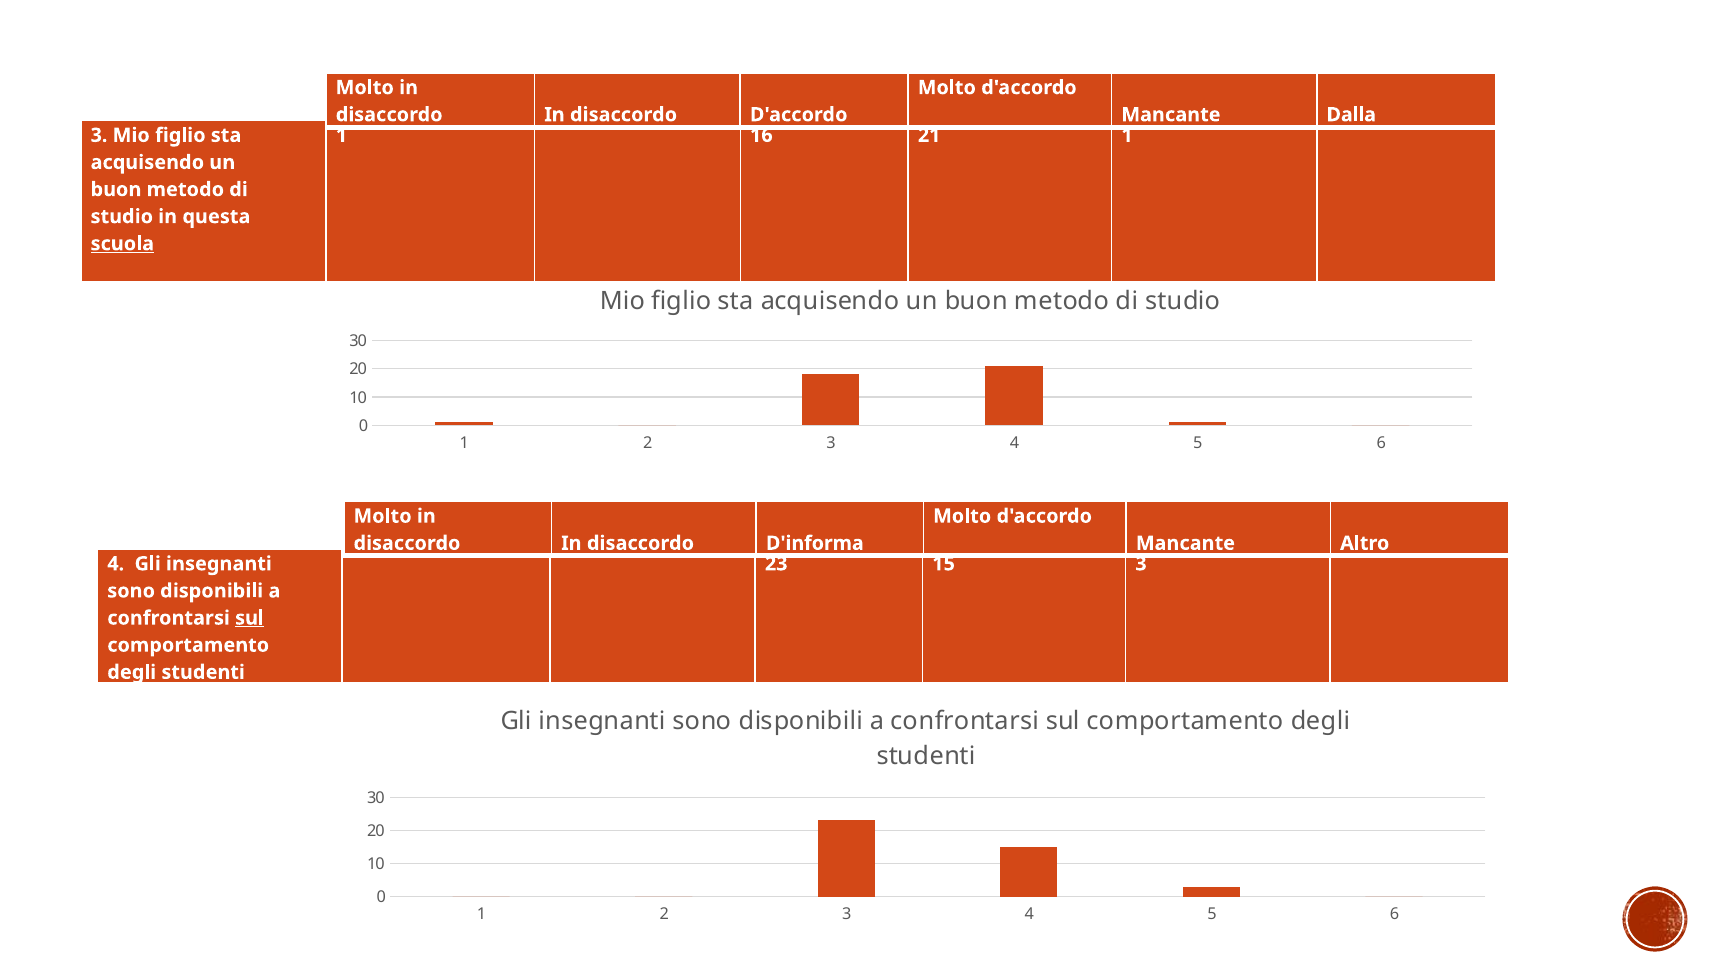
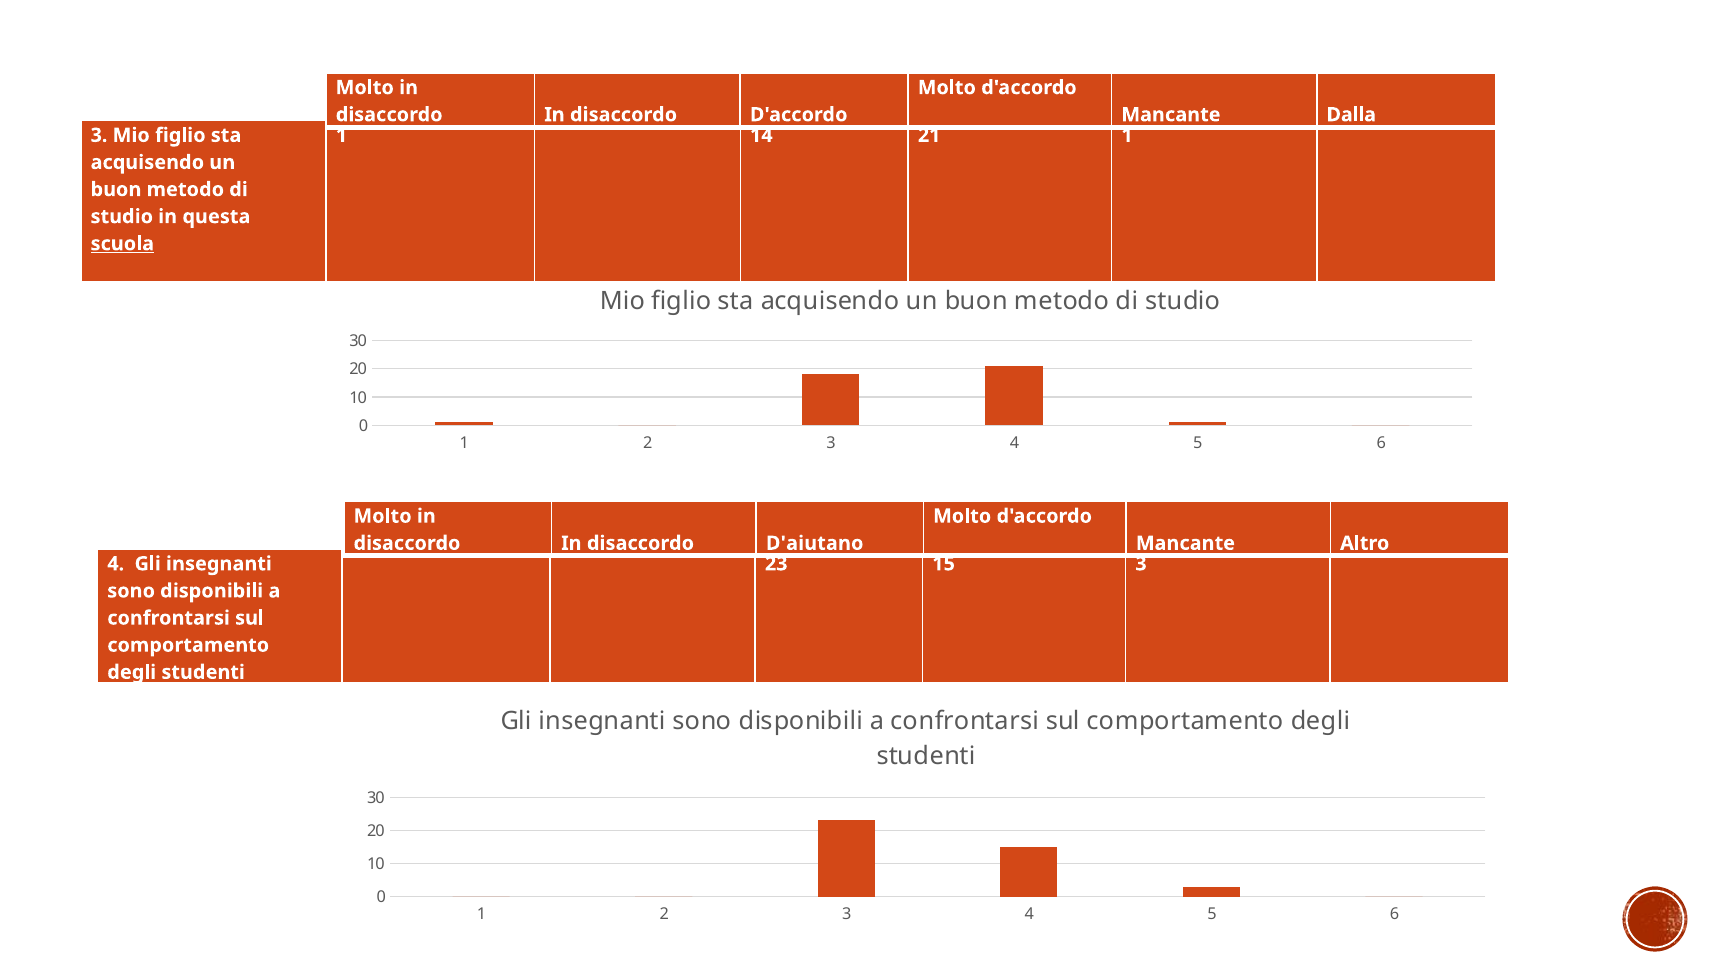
16: 16 -> 14
D'informa: D'informa -> D'aiutano
sul at (250, 618) underline: present -> none
